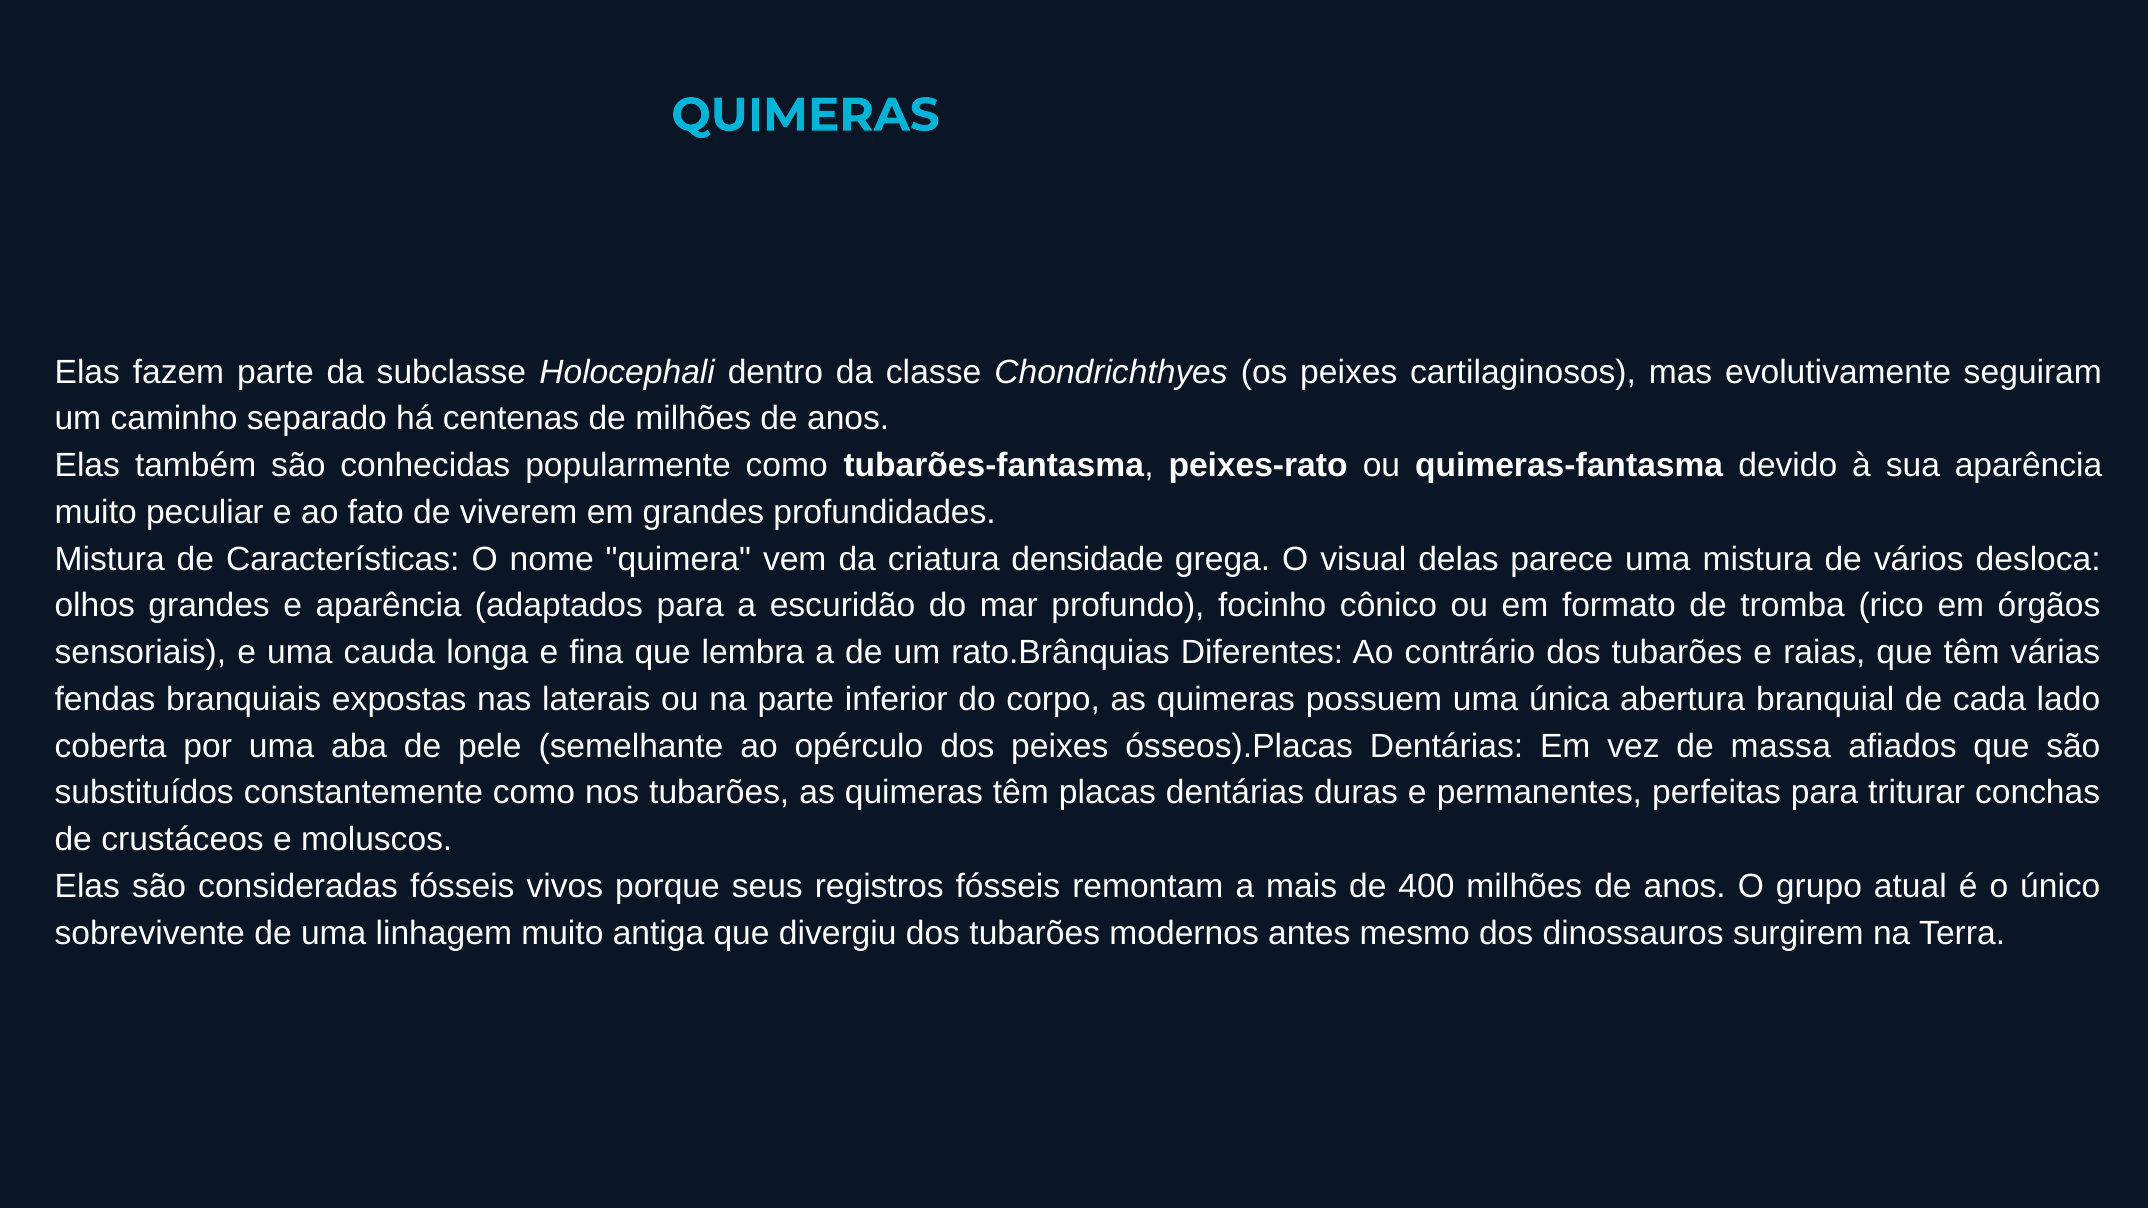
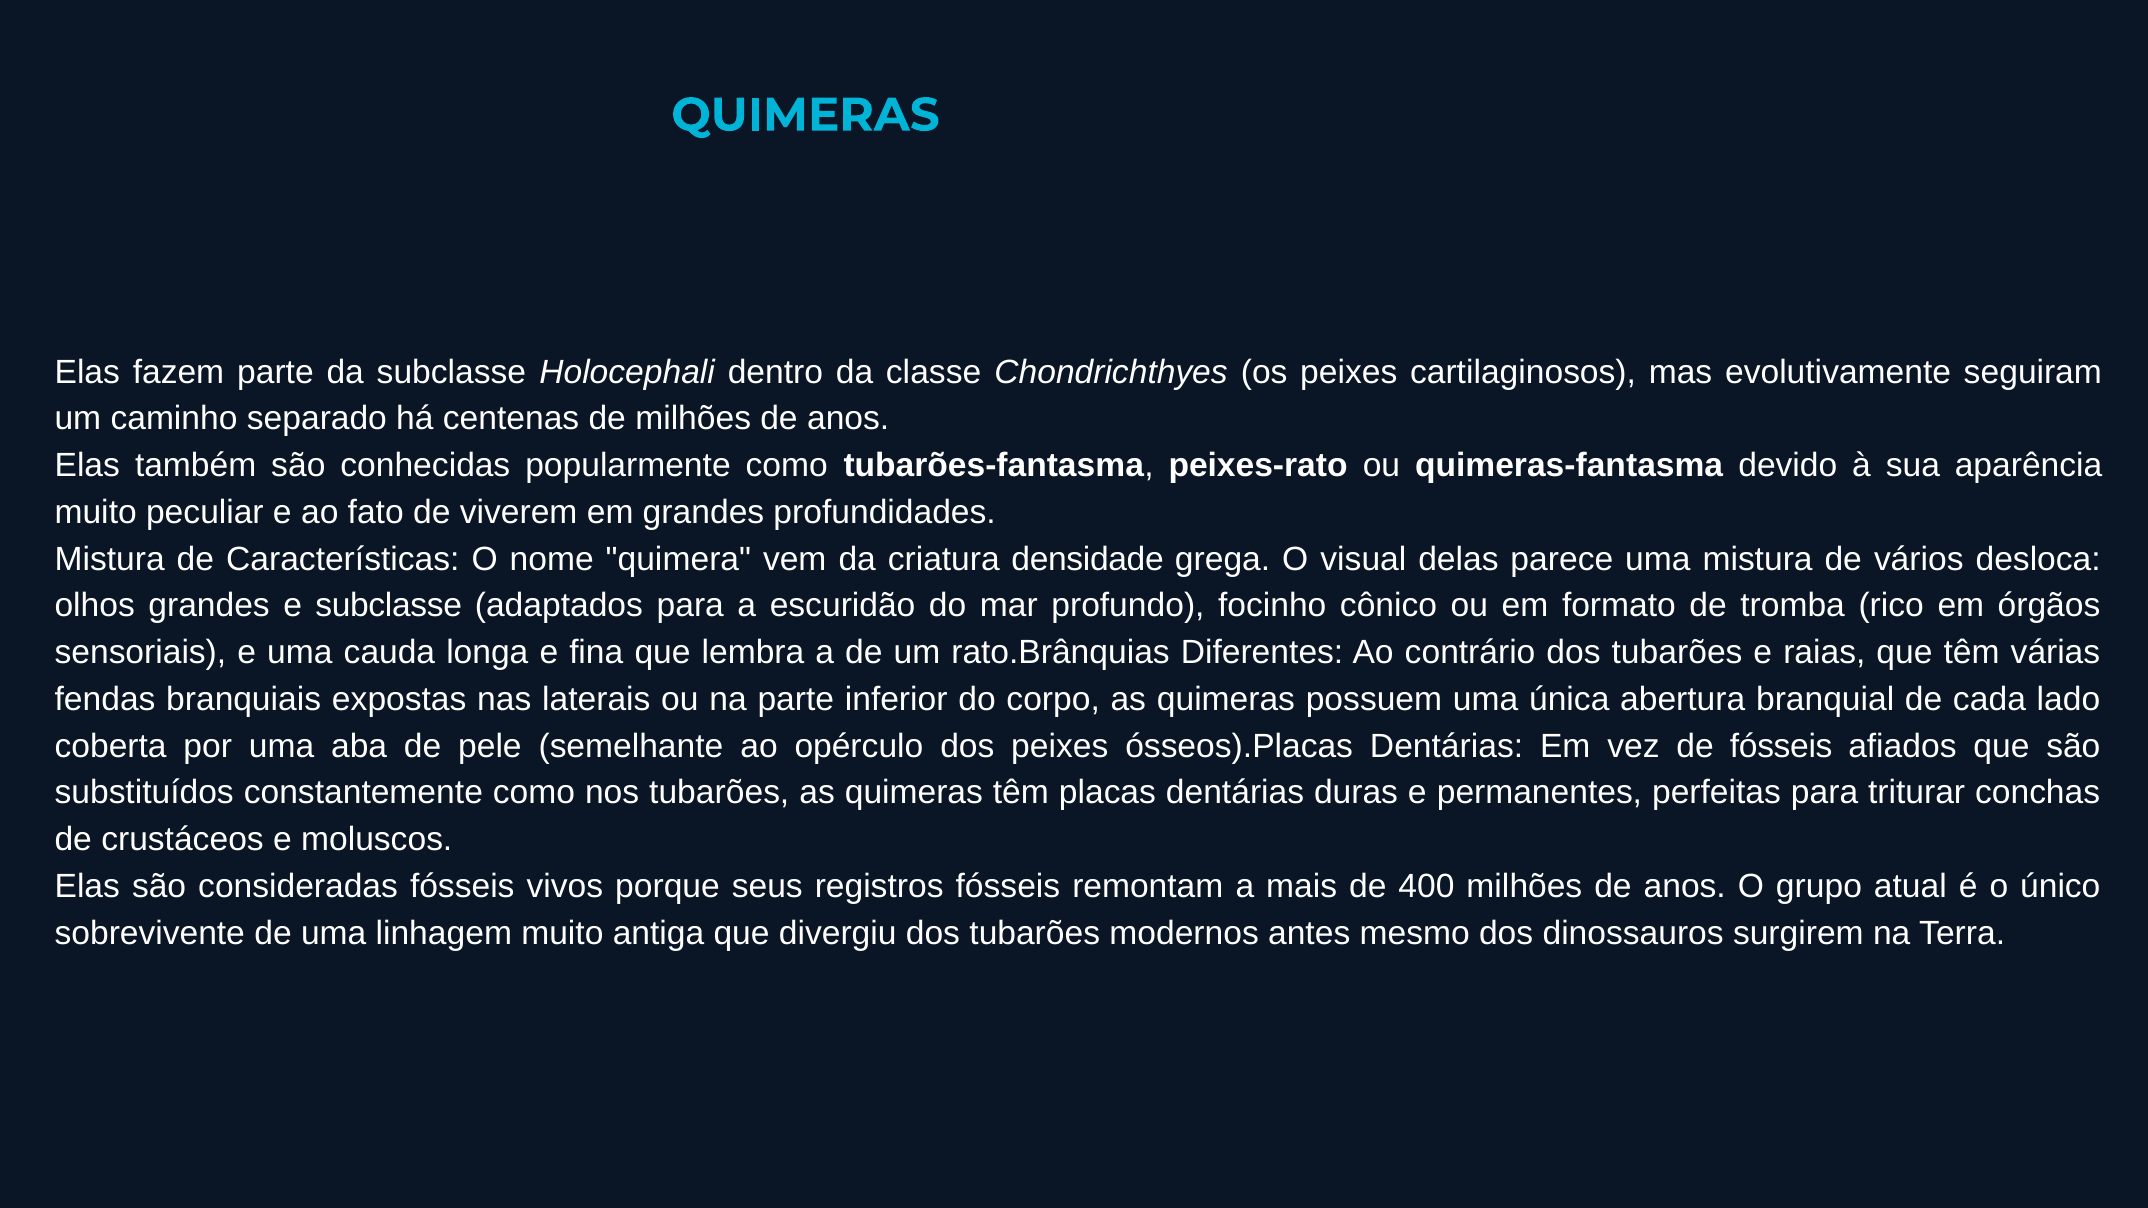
e aparência: aparência -> subclasse
de massa: massa -> fósseis
